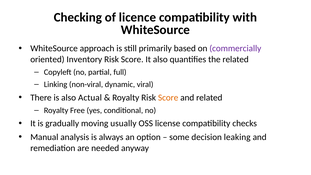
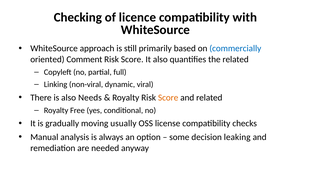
commercially colour: purple -> blue
Inventory: Inventory -> Comment
Actual: Actual -> Needs
